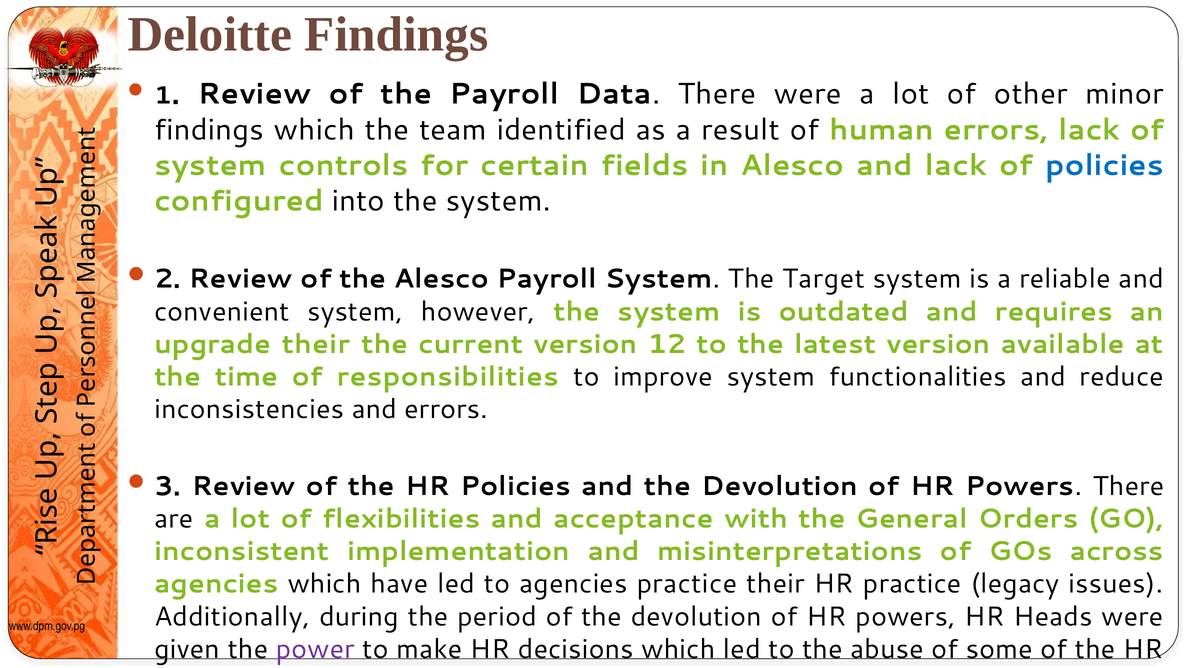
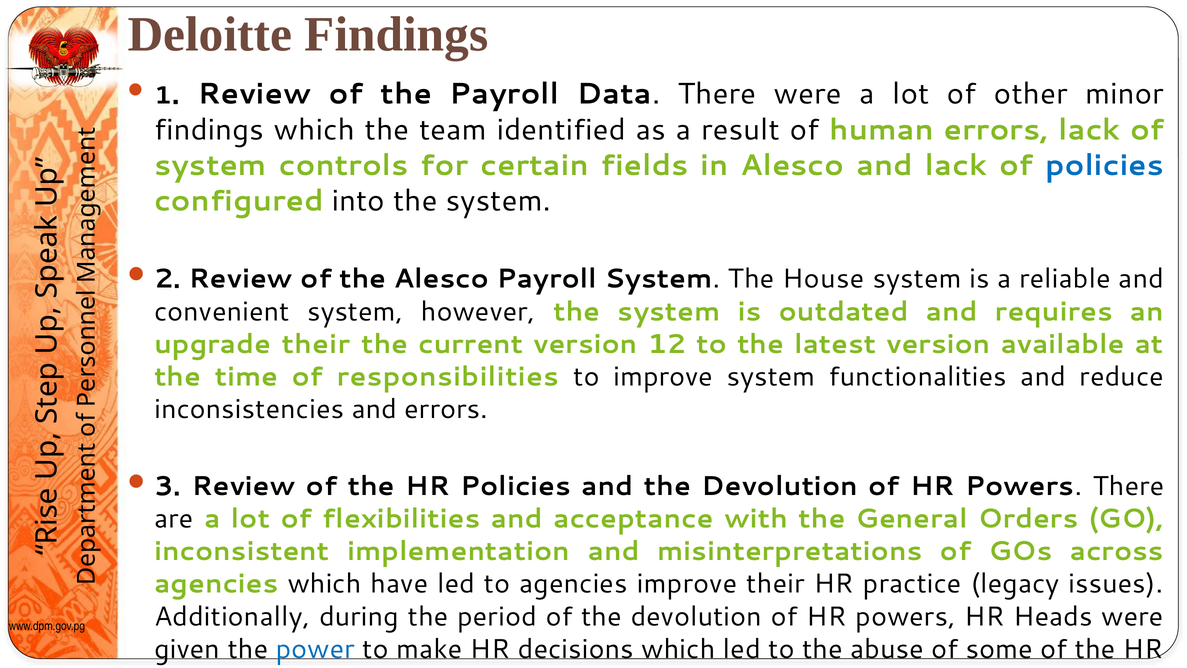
Target: Target -> House
agencies practice: practice -> improve
power colour: purple -> blue
